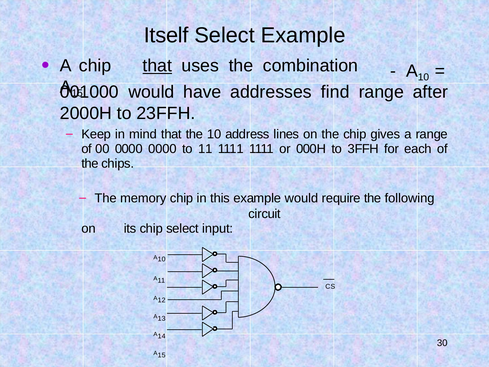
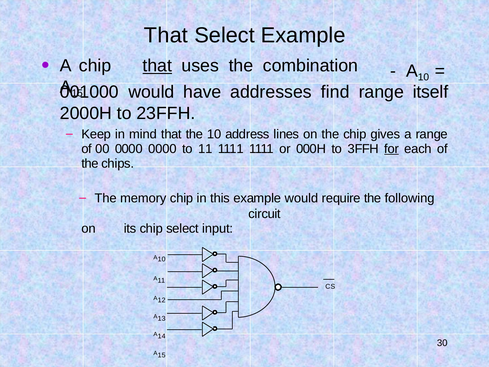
Itself at (166, 35): Itself -> That
after: after -> itself
for underline: none -> present
